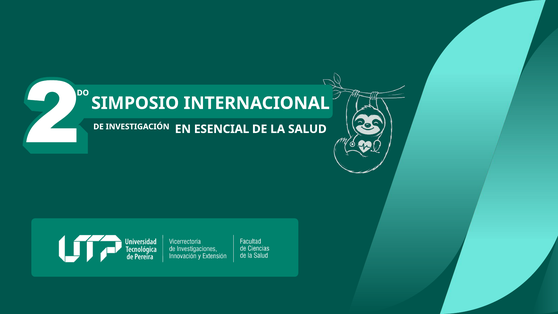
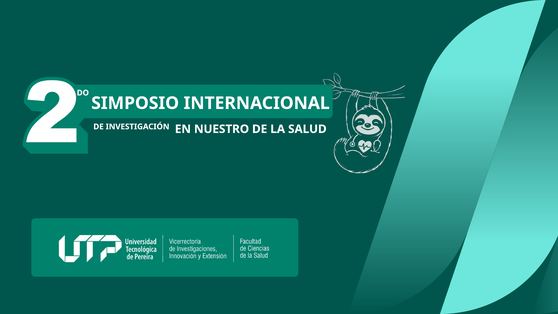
ESENCIAL: ESENCIAL -> NUESTRO
